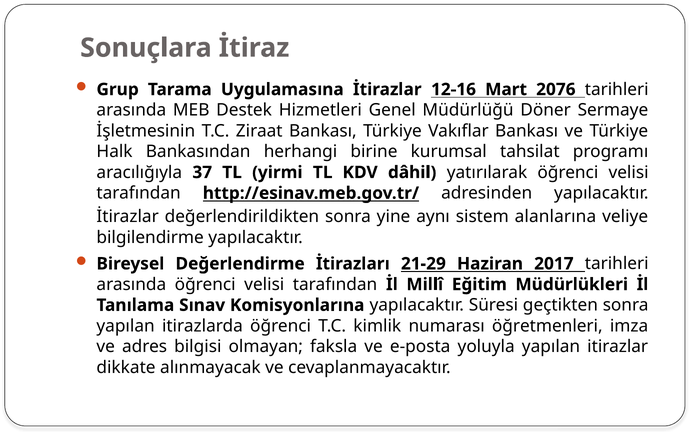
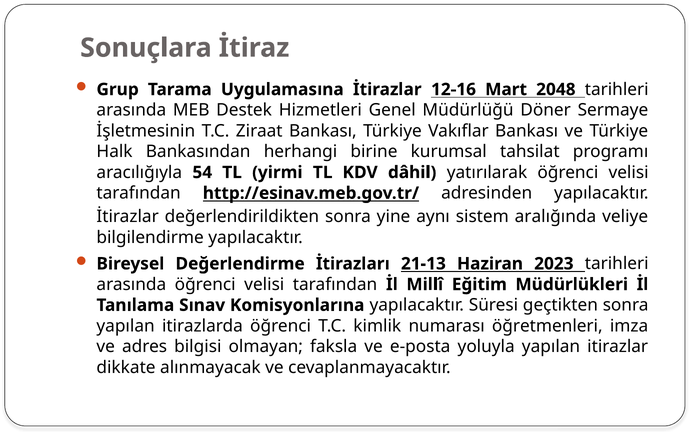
2076: 2076 -> 2048
37: 37 -> 54
alanlarına: alanlarına -> aralığında
21-29: 21-29 -> 21-13
2017: 2017 -> 2023
